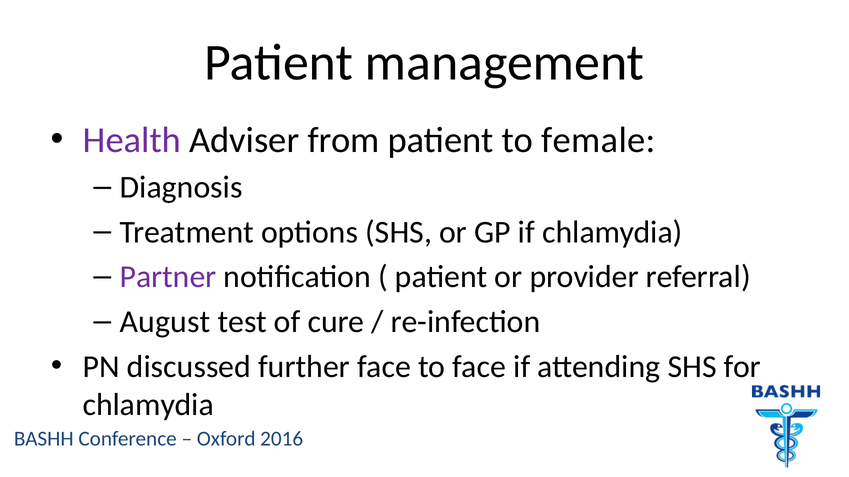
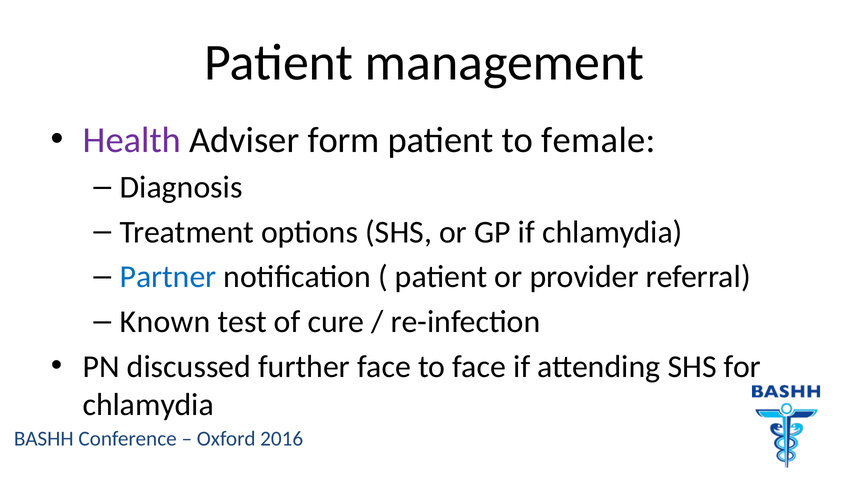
from: from -> form
Partner colour: purple -> blue
August: August -> Known
